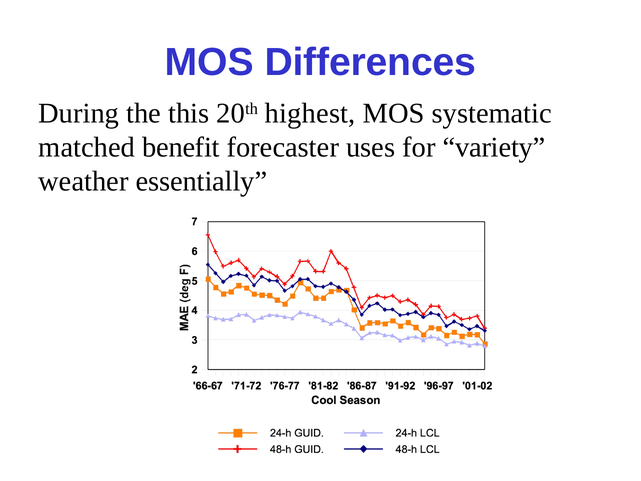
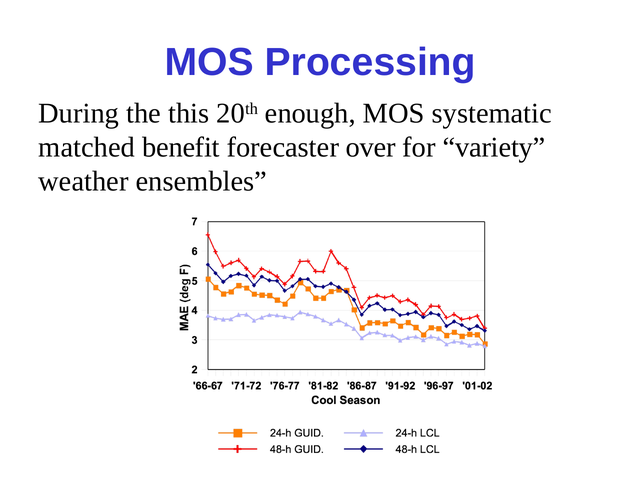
Differences: Differences -> Processing
highest: highest -> enough
uses: uses -> over
essentially: essentially -> ensembles
